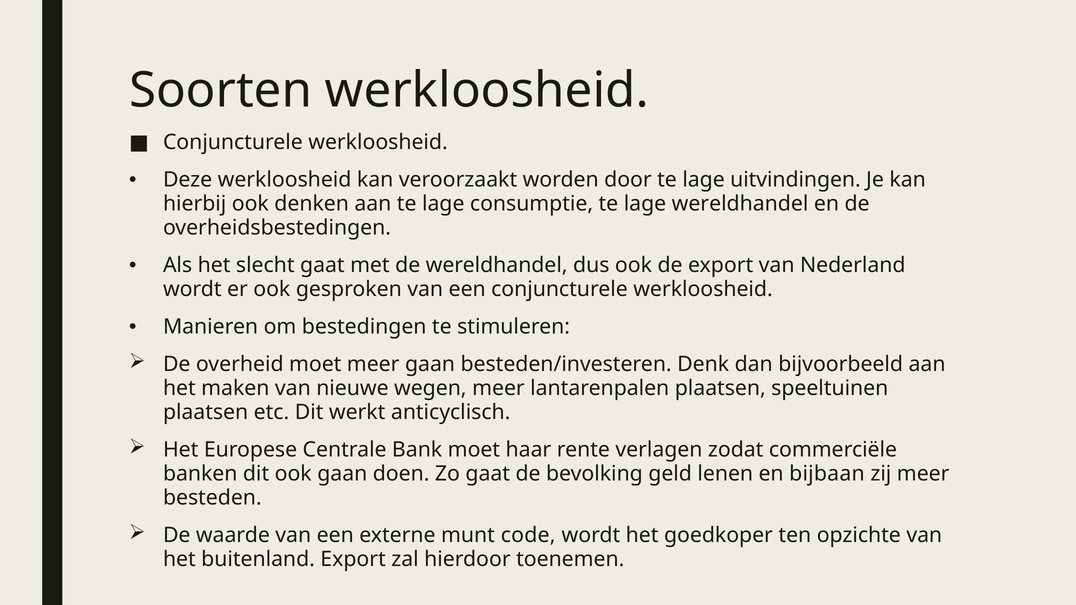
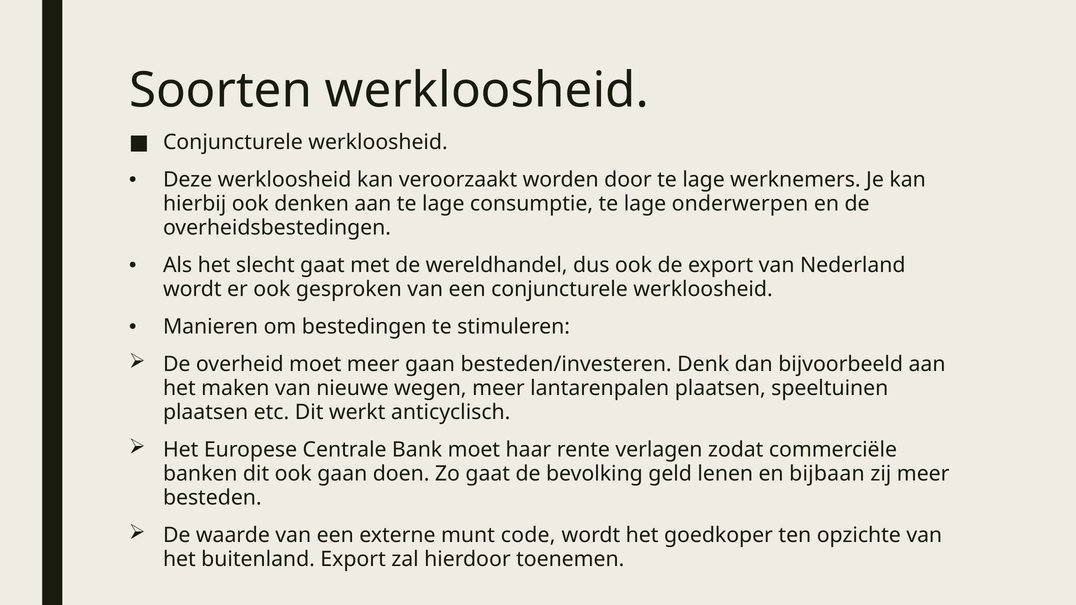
uitvindingen: uitvindingen -> werknemers
lage wereldhandel: wereldhandel -> onderwerpen
